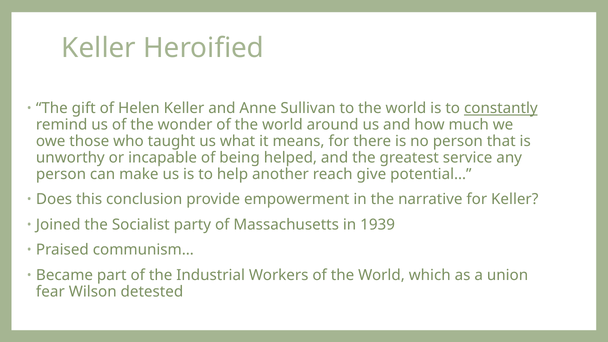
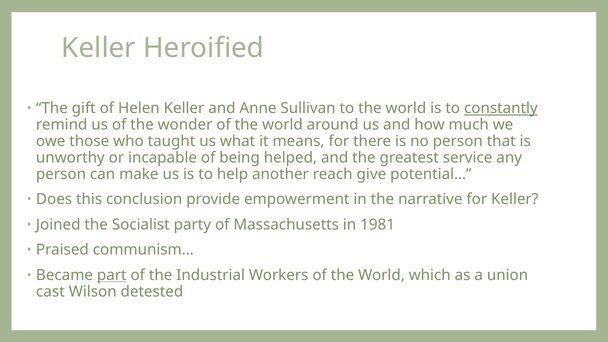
1939: 1939 -> 1981
part underline: none -> present
fear: fear -> cast
